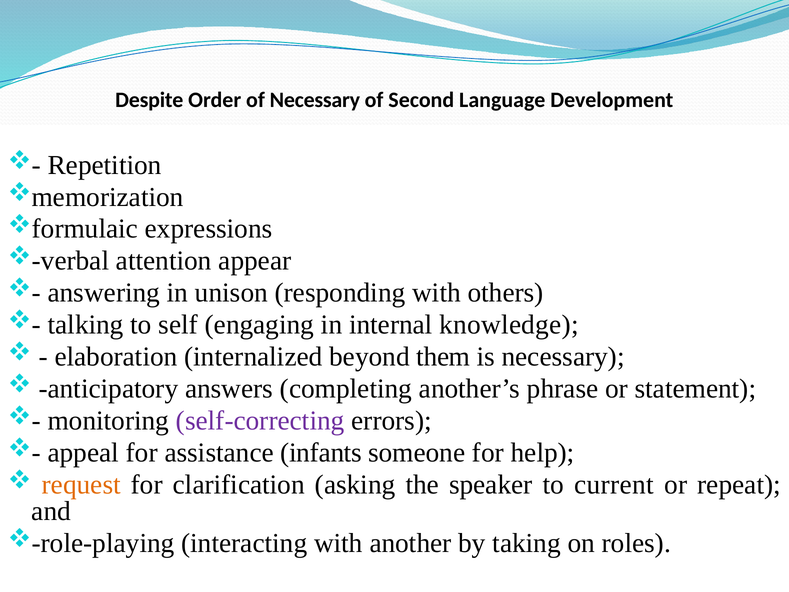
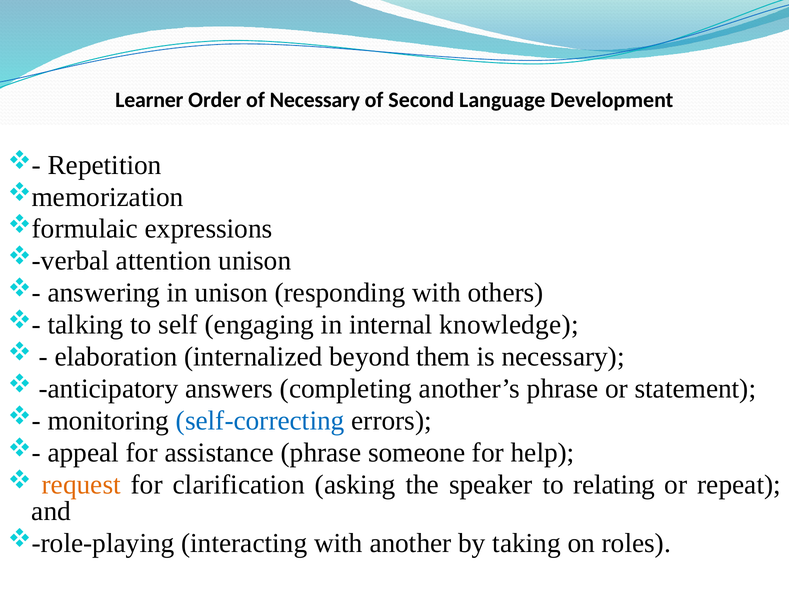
Despite: Despite -> Learner
attention appear: appear -> unison
self-correcting colour: purple -> blue
assistance infants: infants -> phrase
current: current -> relating
